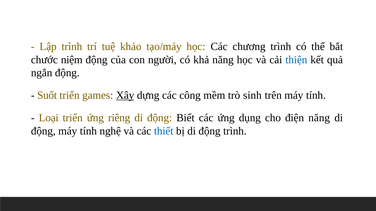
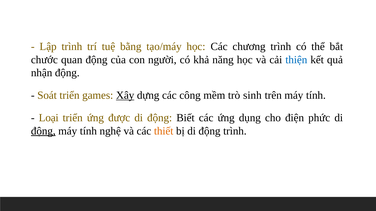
khảo: khảo -> bằng
niệm: niệm -> quan
ngắn: ngắn -> nhận
Suốt: Suốt -> Soát
riêng: riêng -> được
điện năng: năng -> phức
động at (43, 131) underline: none -> present
thiết colour: blue -> orange
